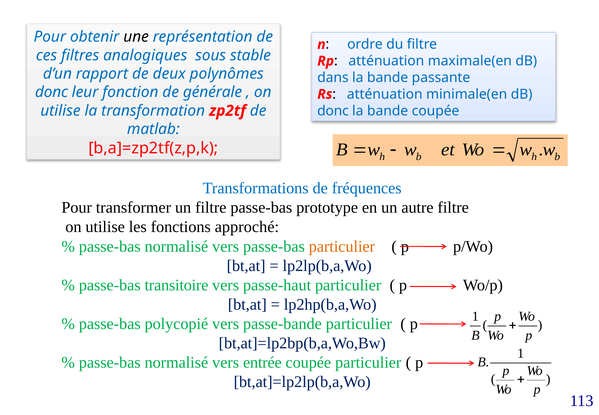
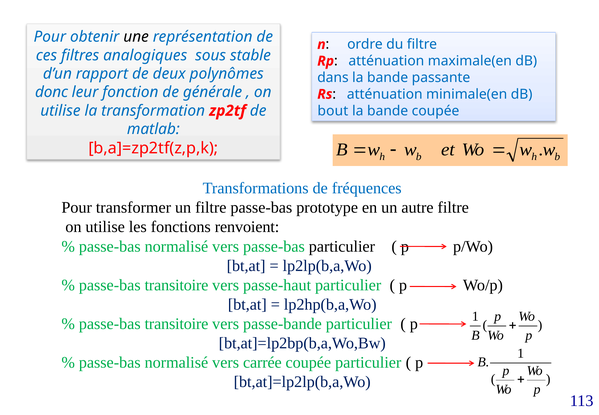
donc at (333, 111): donc -> bout
approché: approché -> renvoient
particulier at (342, 246) colour: orange -> black
polycopié at (176, 324): polycopié -> transitoire
entrée: entrée -> carrée
